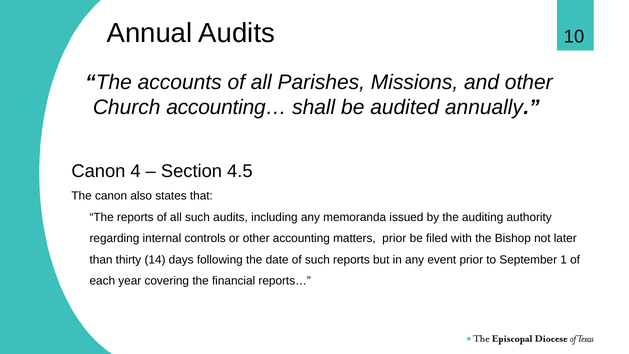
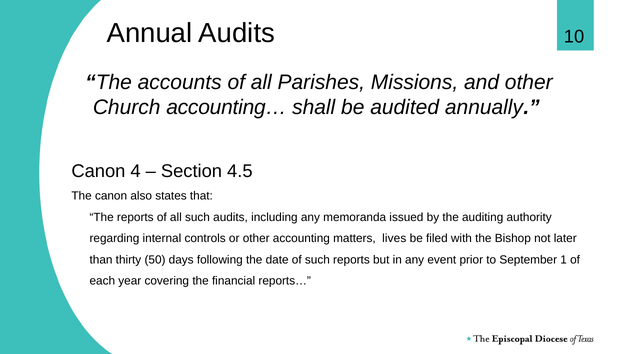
matters prior: prior -> lives
14: 14 -> 50
